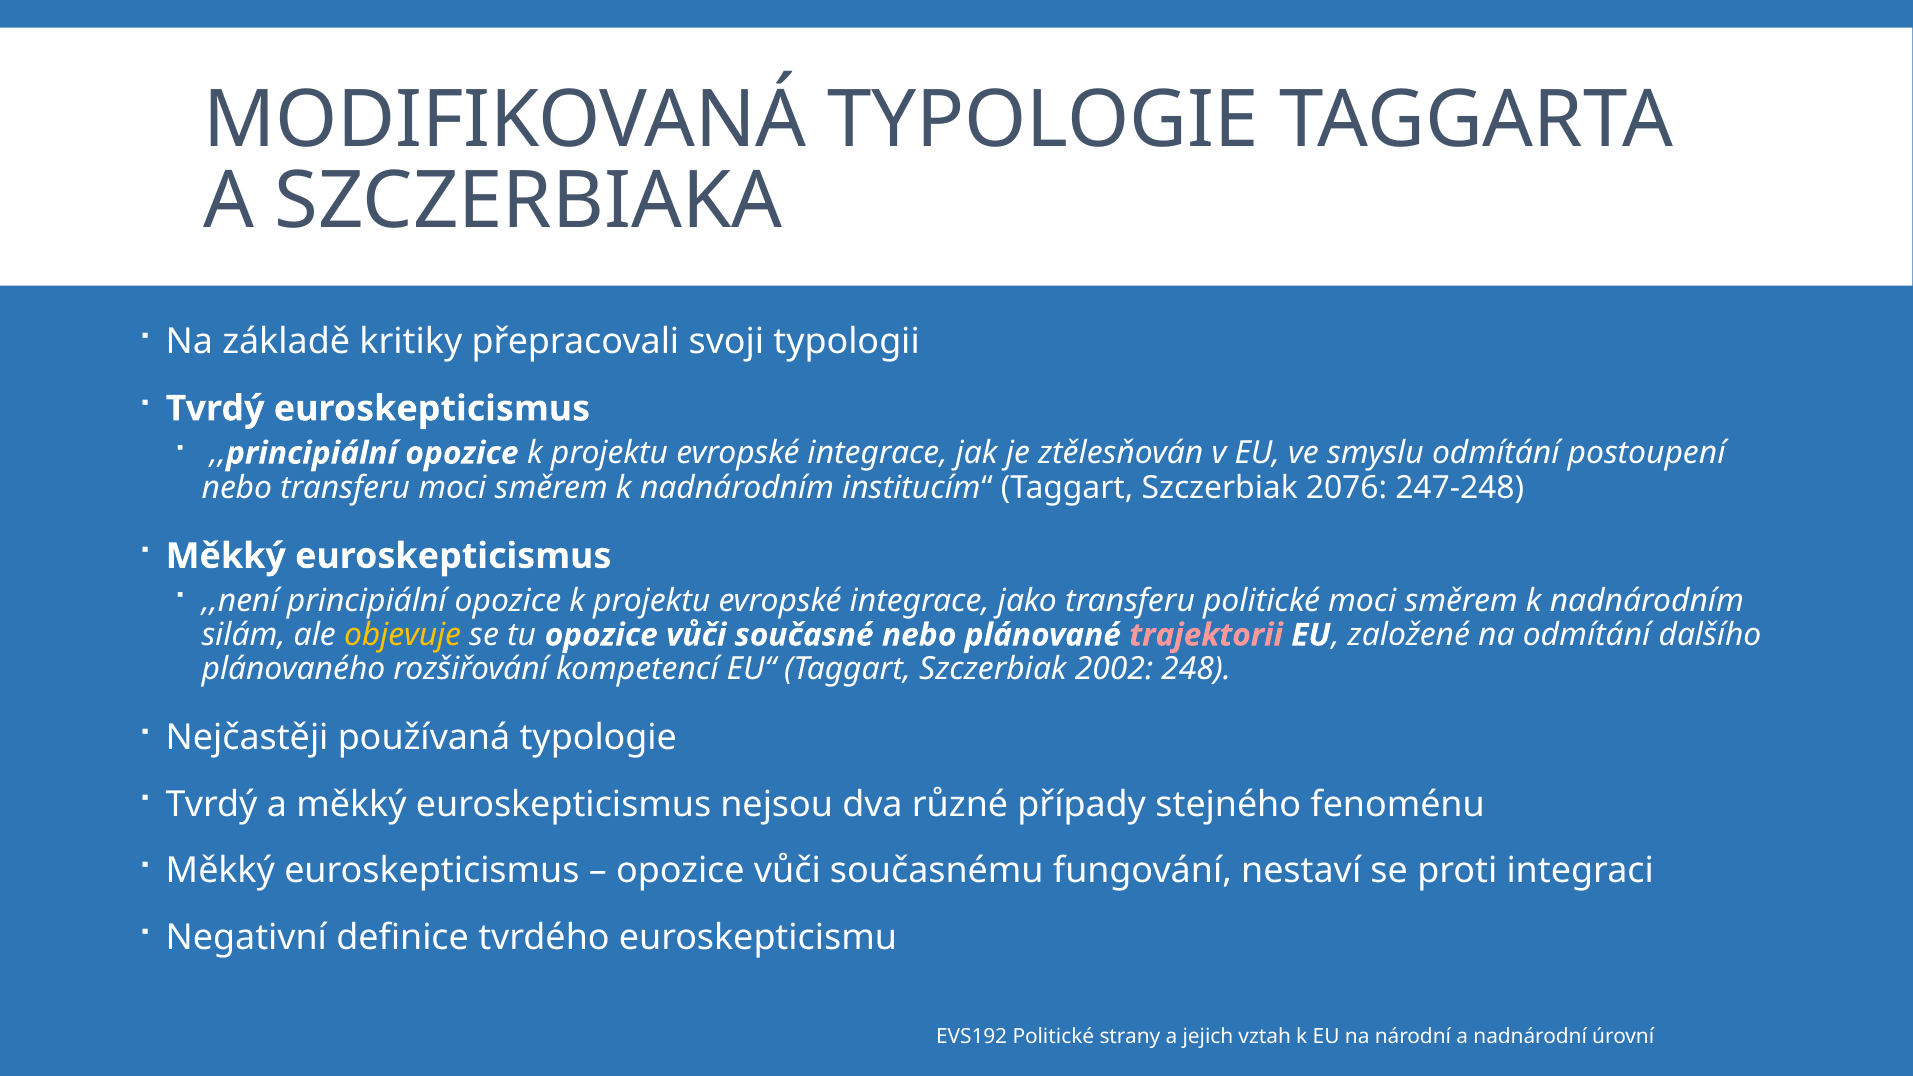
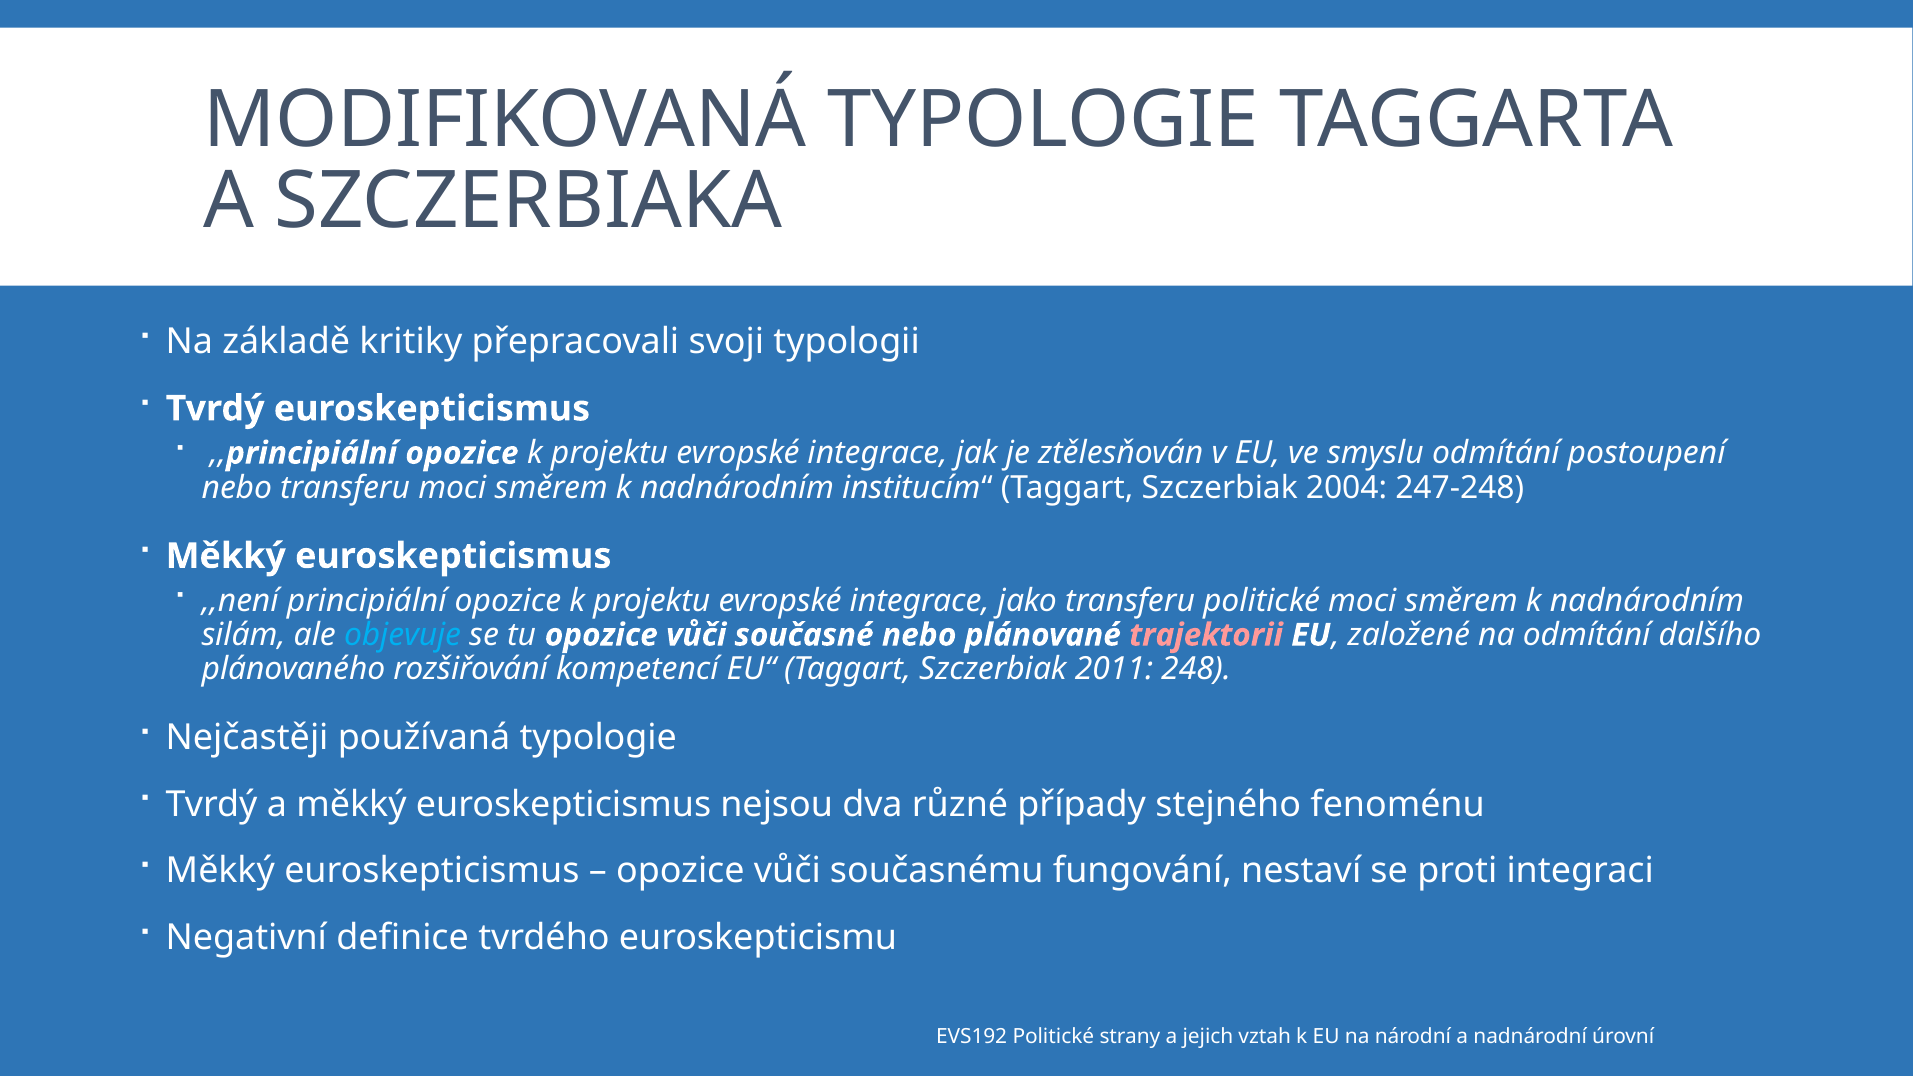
2076: 2076 -> 2004
objevuje colour: yellow -> light blue
2002: 2002 -> 2011
